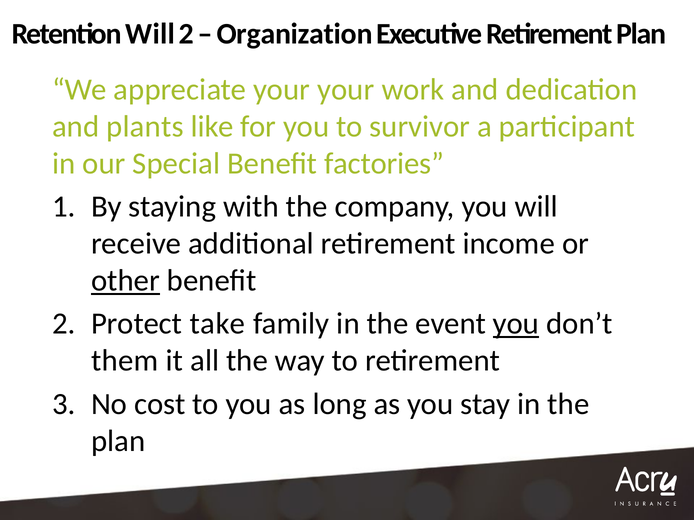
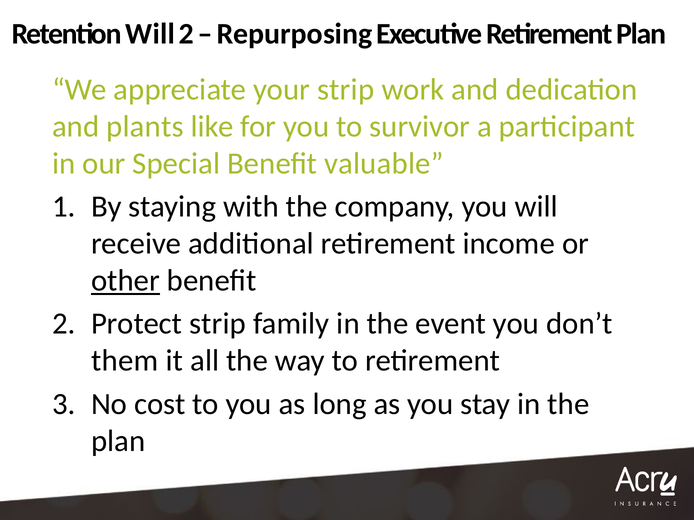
Organization: Organization -> Repurposing
your your: your -> strip
factories: factories -> valuable
Protect take: take -> strip
you at (516, 324) underline: present -> none
